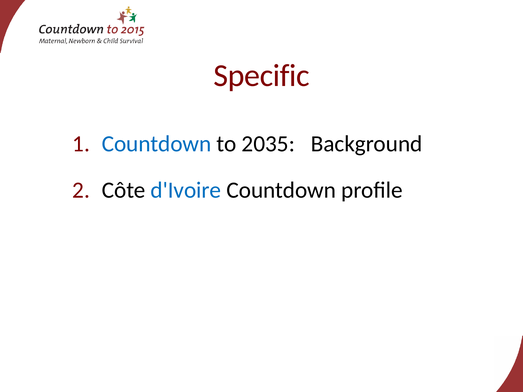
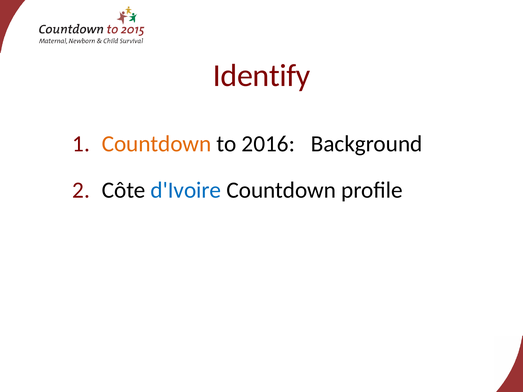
Specific: Specific -> Identify
Countdown at (157, 144) colour: blue -> orange
2035: 2035 -> 2016
